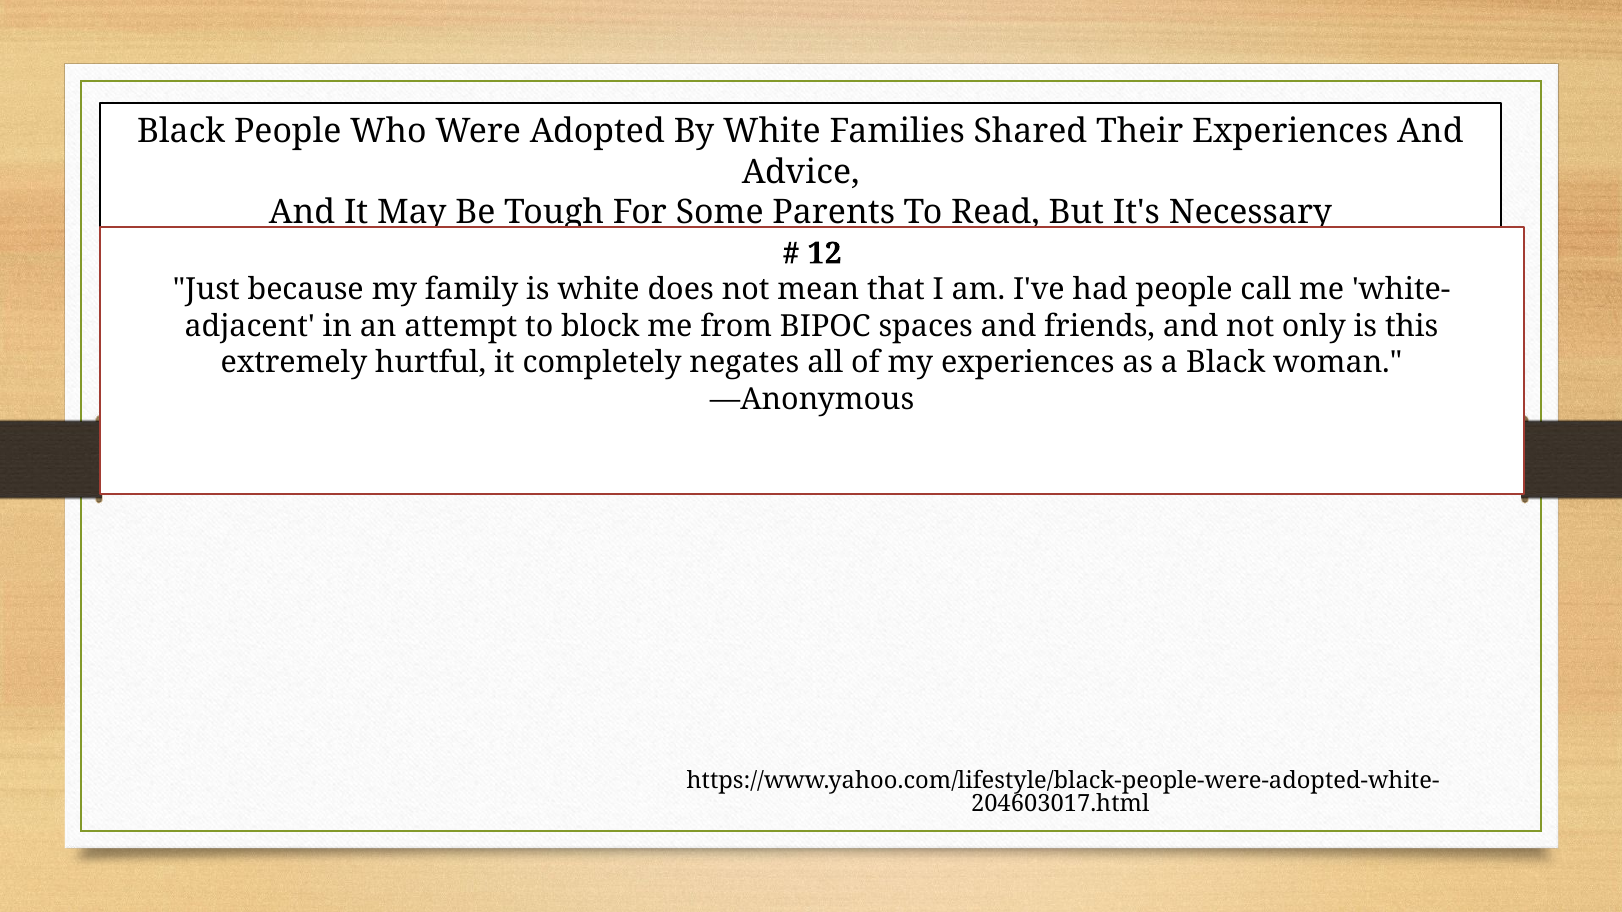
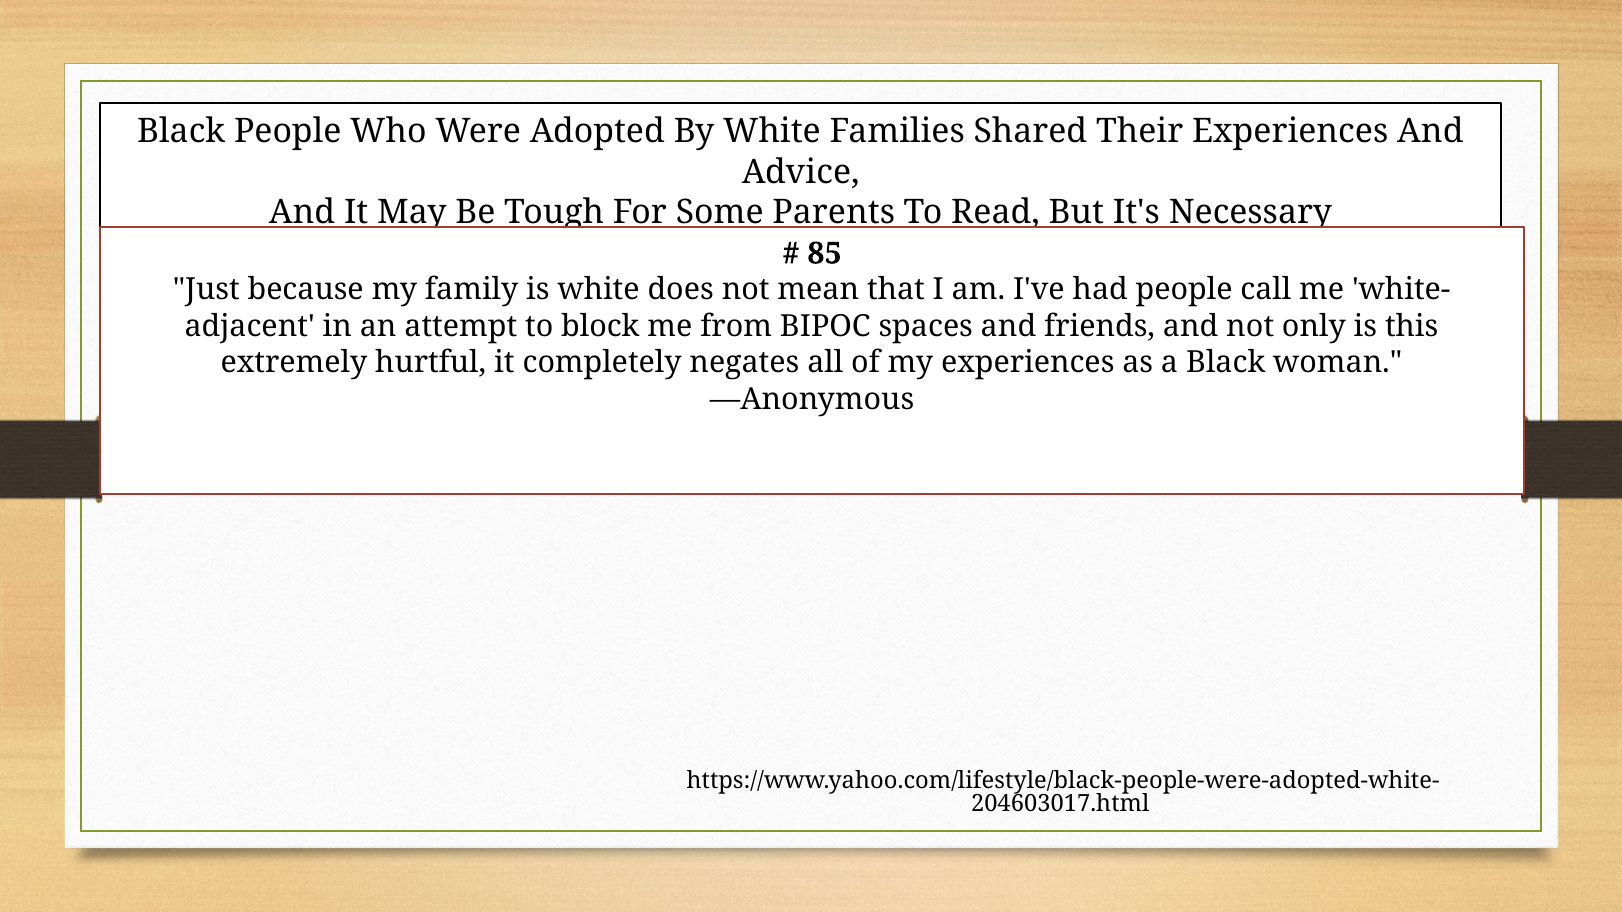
12: 12 -> 85
